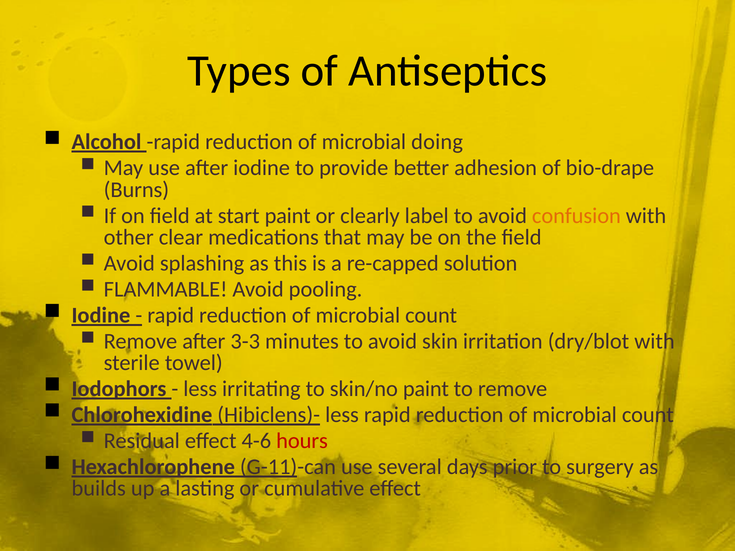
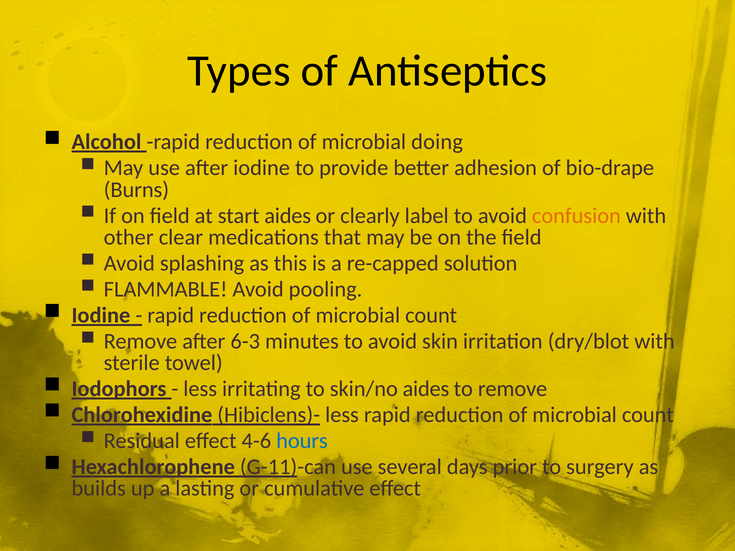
start paint: paint -> aides
3-3: 3-3 -> 6-3
skin/no paint: paint -> aides
hours colour: red -> blue
